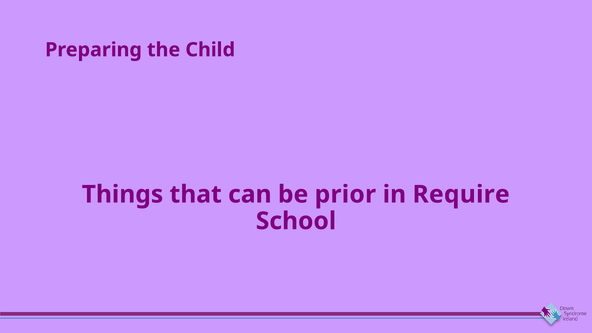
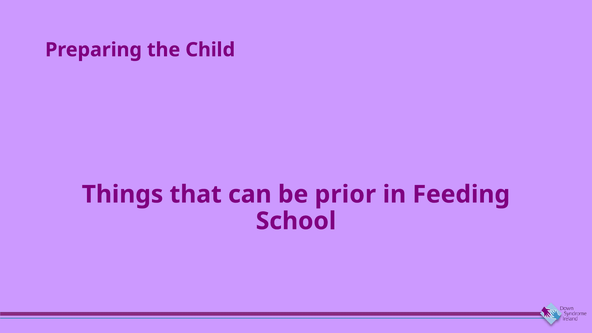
Require: Require -> Feeding
